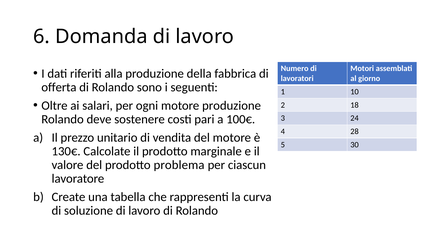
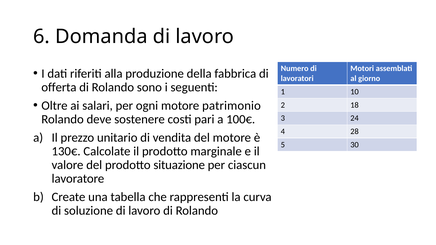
motore produzione: produzione -> patrimonio
problema: problema -> situazione
